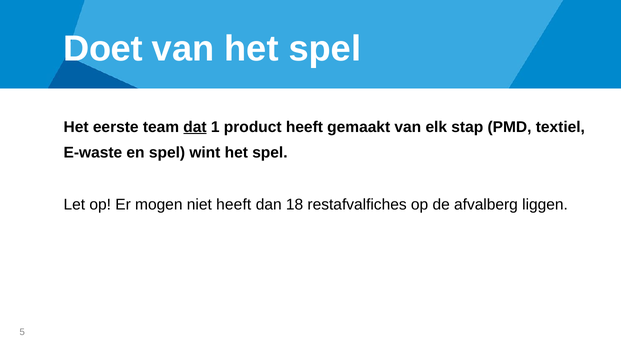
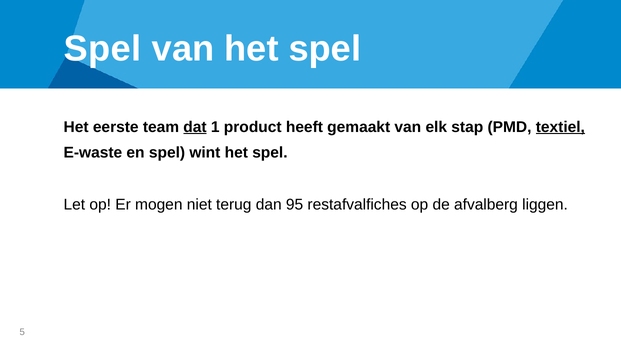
Doet at (103, 49): Doet -> Spel
textiel underline: none -> present
niet heeft: heeft -> terug
18: 18 -> 95
